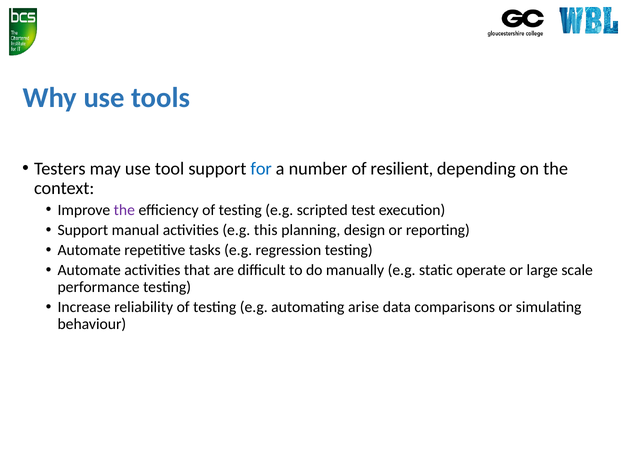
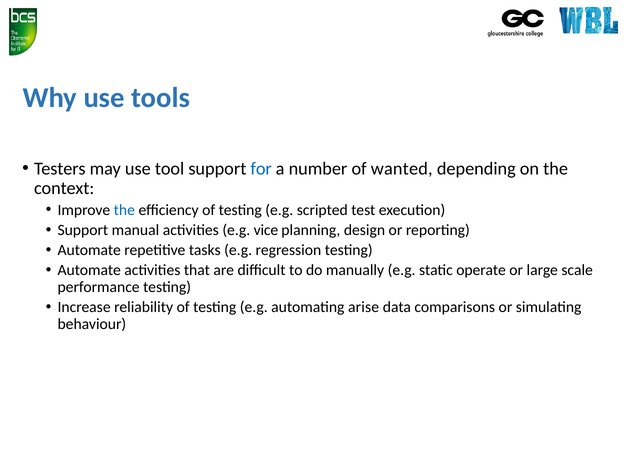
resilient: resilient -> wanted
the at (124, 210) colour: purple -> blue
this: this -> vice
